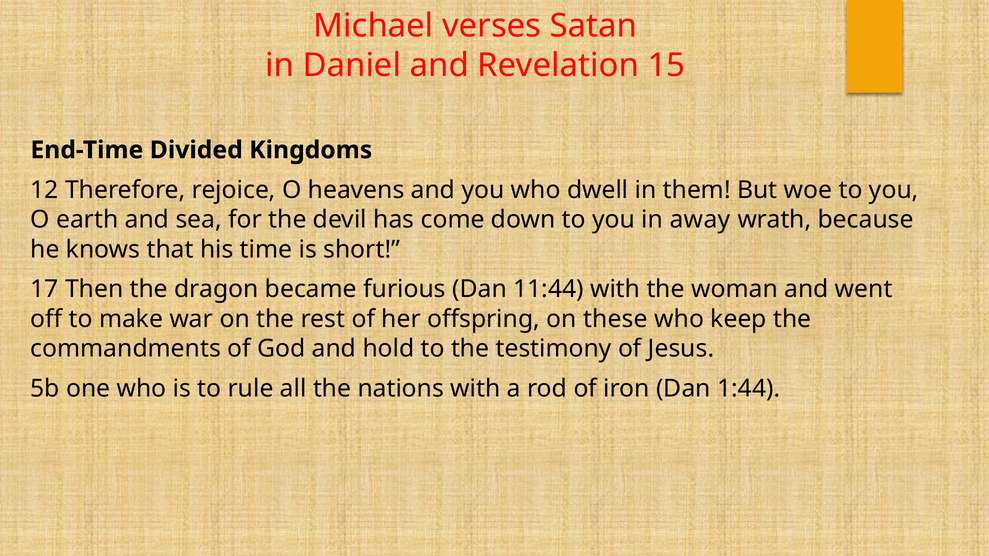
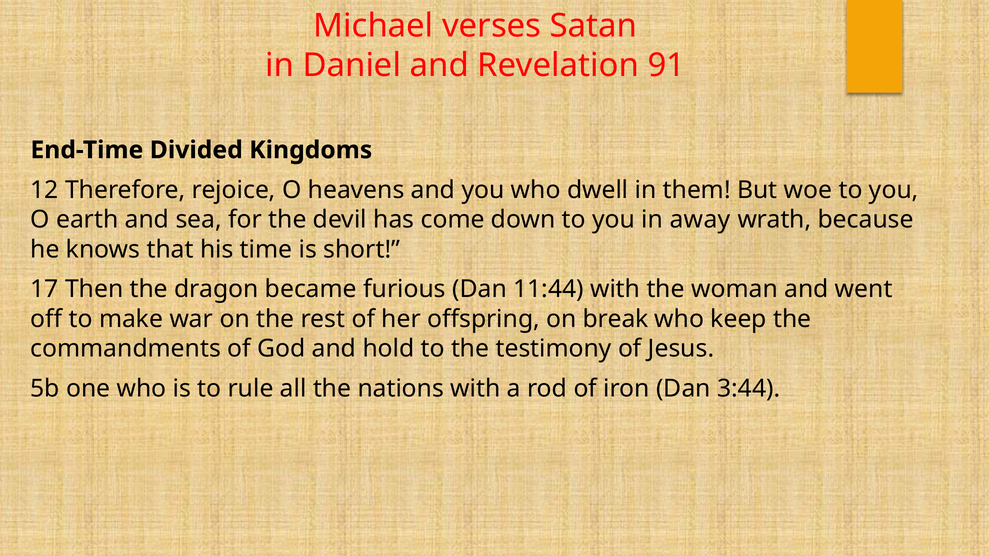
15: 15 -> 91
these: these -> break
1:44: 1:44 -> 3:44
